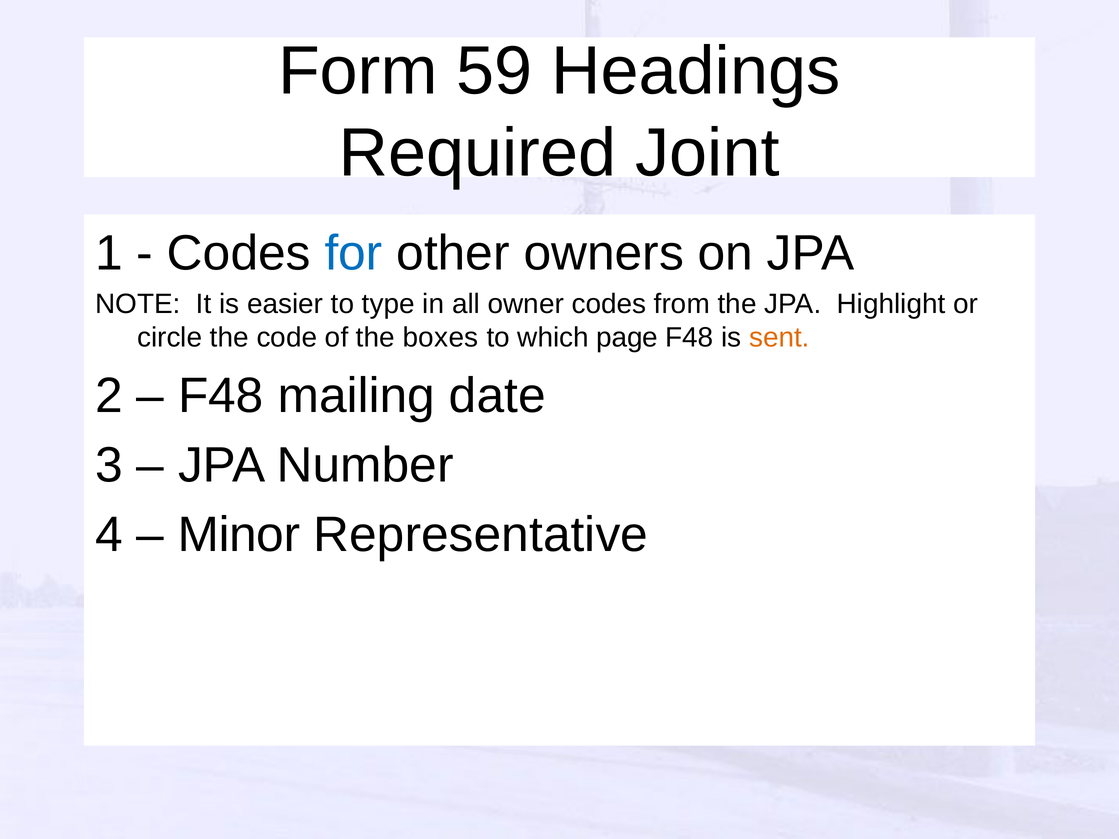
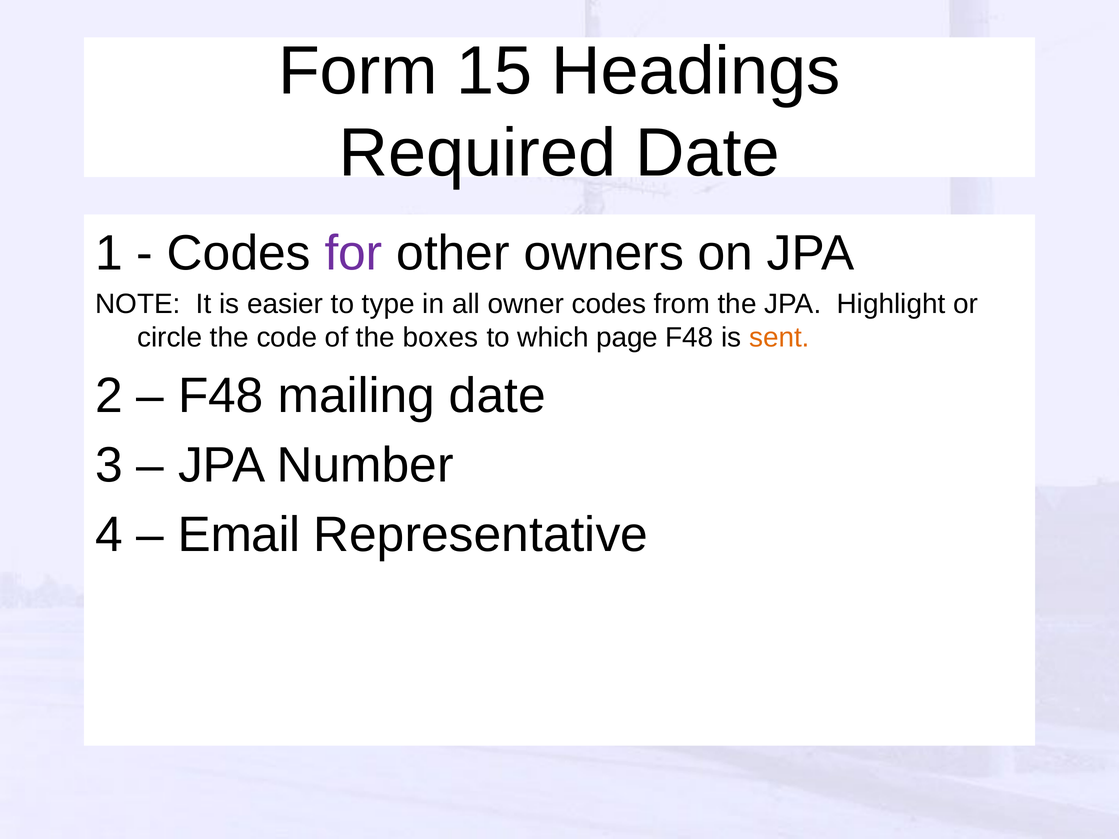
59: 59 -> 15
Required Joint: Joint -> Date
for colour: blue -> purple
Minor: Minor -> Email
